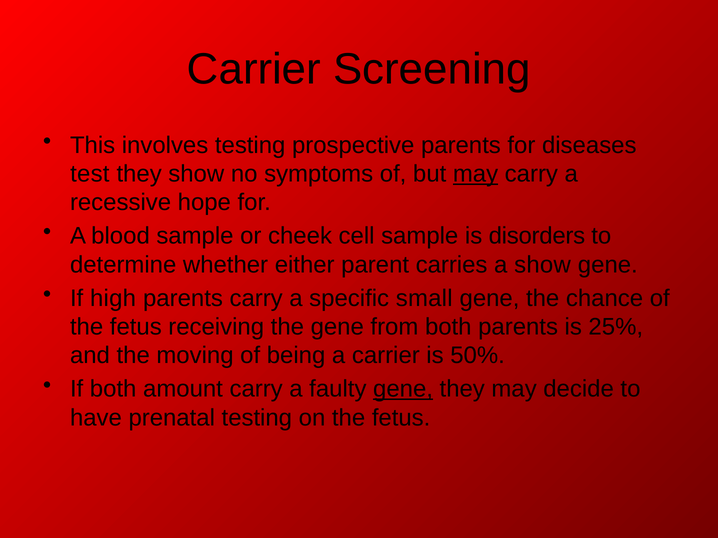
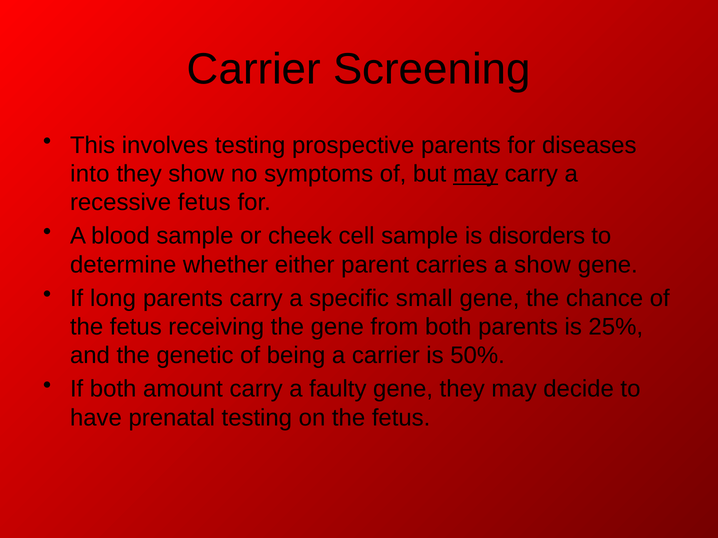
test: test -> into
recessive hope: hope -> fetus
high: high -> long
moving: moving -> genetic
gene at (403, 389) underline: present -> none
